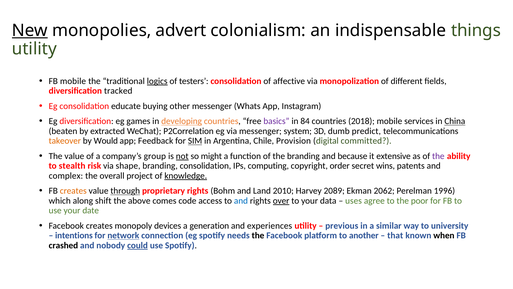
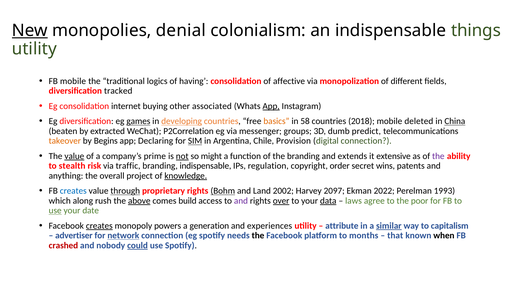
advert: advert -> denial
logics underline: present -> none
testers: testers -> having
educate: educate -> internet
other messenger: messenger -> associated
App at (271, 106) underline: none -> present
games underline: none -> present
basics colour: purple -> orange
84: 84 -> 58
services: services -> deleted
system: system -> groups
Would: Would -> Begins
Feedback: Feedback -> Declaring
digital committed: committed -> connection
value at (74, 156) underline: none -> present
group: group -> prime
because: because -> extends
shape: shape -> traffic
branding consolidation: consolidation -> indispensable
computing: computing -> regulation
complex: complex -> anything
creates at (73, 191) colour: orange -> blue
Bohm underline: none -> present
2010: 2010 -> 2002
2089: 2089 -> 2097
2062: 2062 -> 2022
1996: 1996 -> 1993
shift: shift -> rush
above underline: none -> present
code: code -> build
and at (241, 200) colour: blue -> purple
data underline: none -> present
uses: uses -> laws
use at (55, 210) underline: none -> present
creates at (99, 225) underline: none -> present
devices: devices -> powers
previous: previous -> attribute
similar underline: none -> present
university: university -> capitalism
intentions: intentions -> advertiser
another: another -> months
crashed colour: black -> red
